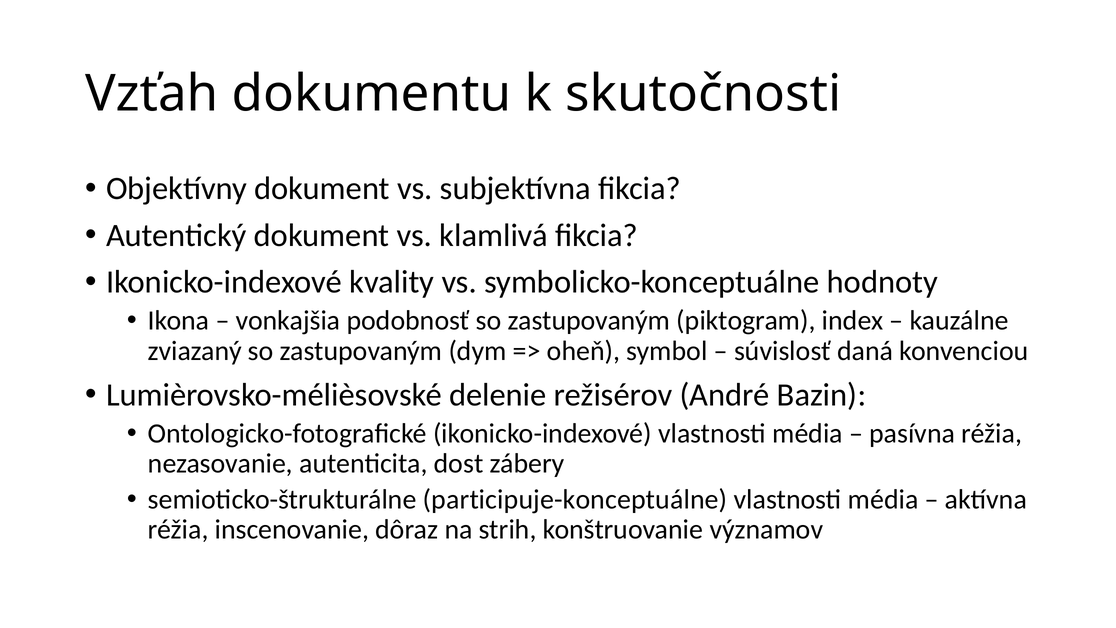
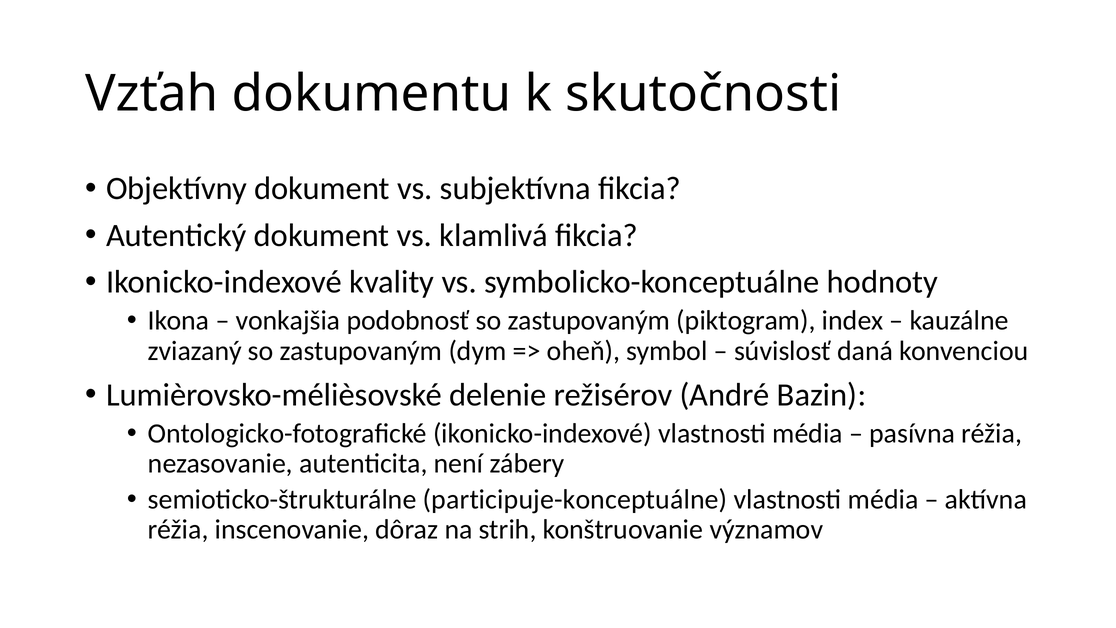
dost: dost -> není
